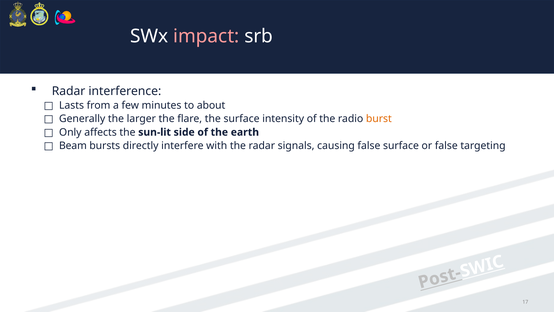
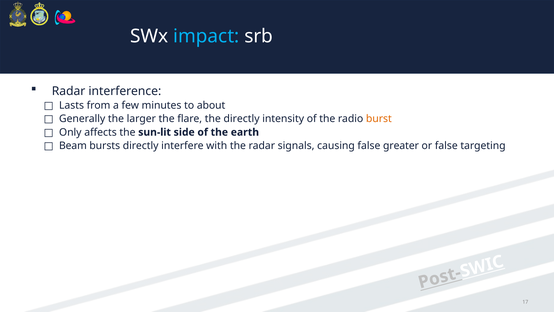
impact colour: pink -> light blue
the surface: surface -> directly
false surface: surface -> greater
